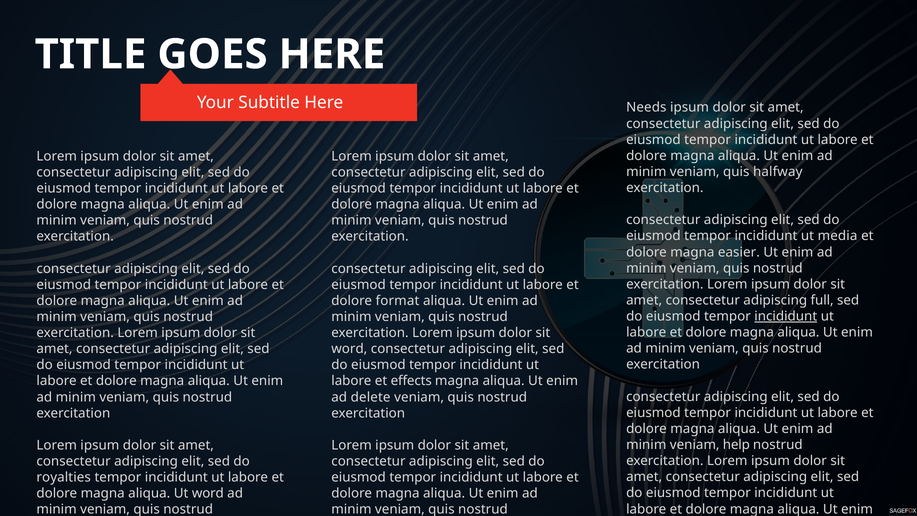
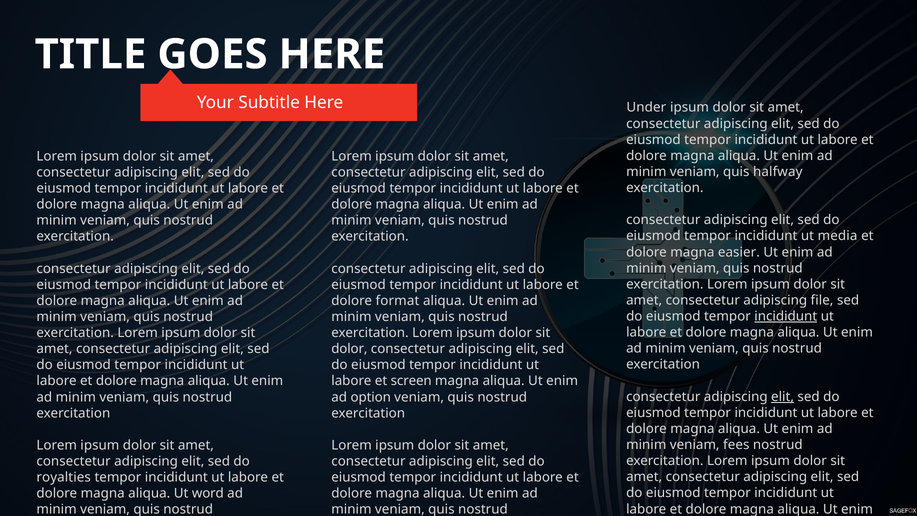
Needs: Needs -> Under
full: full -> file
word at (349, 349): word -> dolor
effects: effects -> screen
elit at (783, 397) underline: none -> present
delete: delete -> option
help: help -> fees
